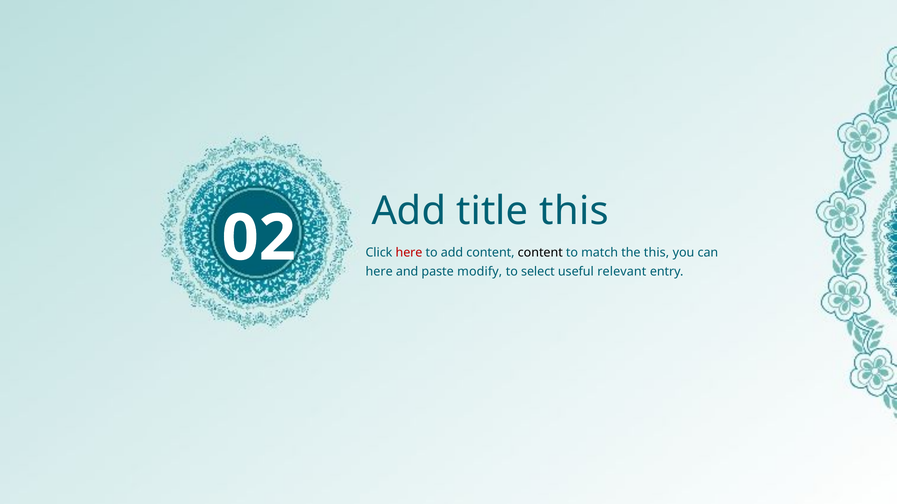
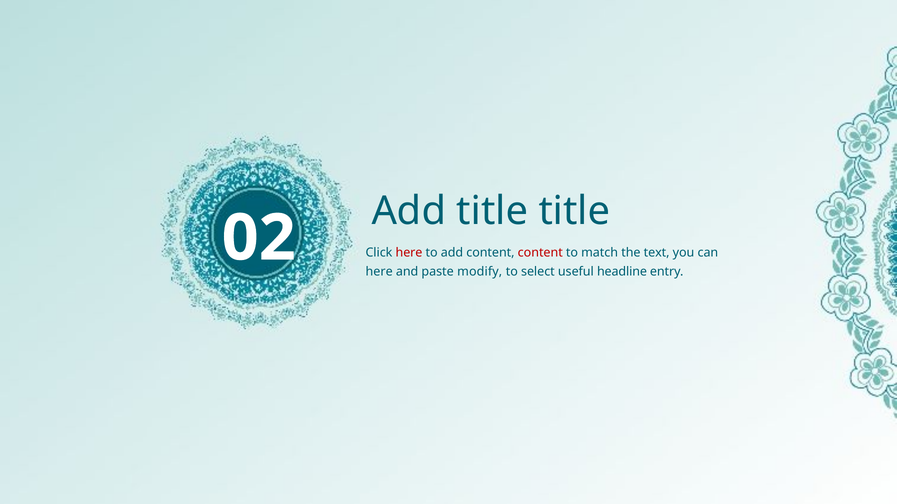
title this: this -> title
content at (540, 253) colour: black -> red
the this: this -> text
relevant: relevant -> headline
